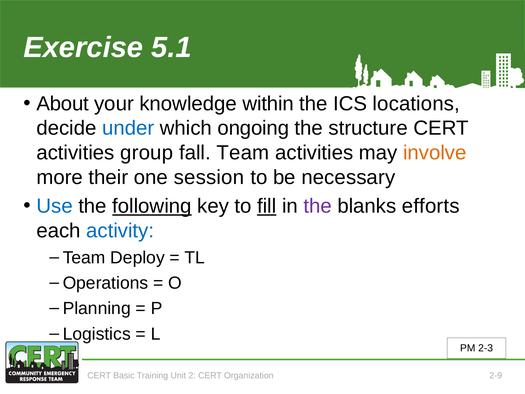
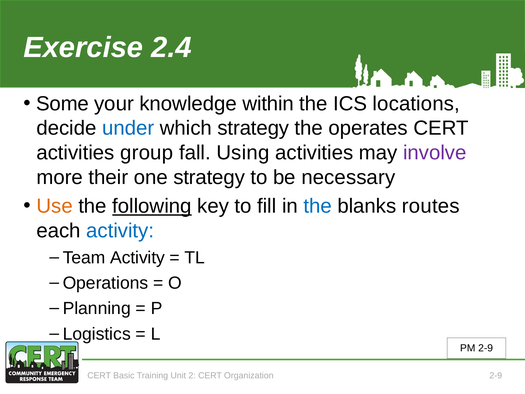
5.1: 5.1 -> 2.4
About: About -> Some
which ongoing: ongoing -> strategy
structure: structure -> operates
Team: Team -> Using
involve colour: orange -> purple
one session: session -> strategy
Use colour: blue -> orange
fill underline: present -> none
the at (318, 206) colour: purple -> blue
efforts: efforts -> routes
Deploy at (138, 258): Deploy -> Activity
PM 2-3: 2-3 -> 2-9
